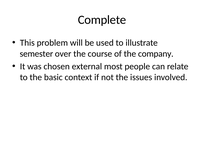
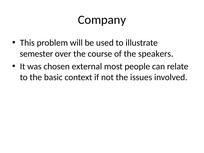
Complete: Complete -> Company
company: company -> speakers
